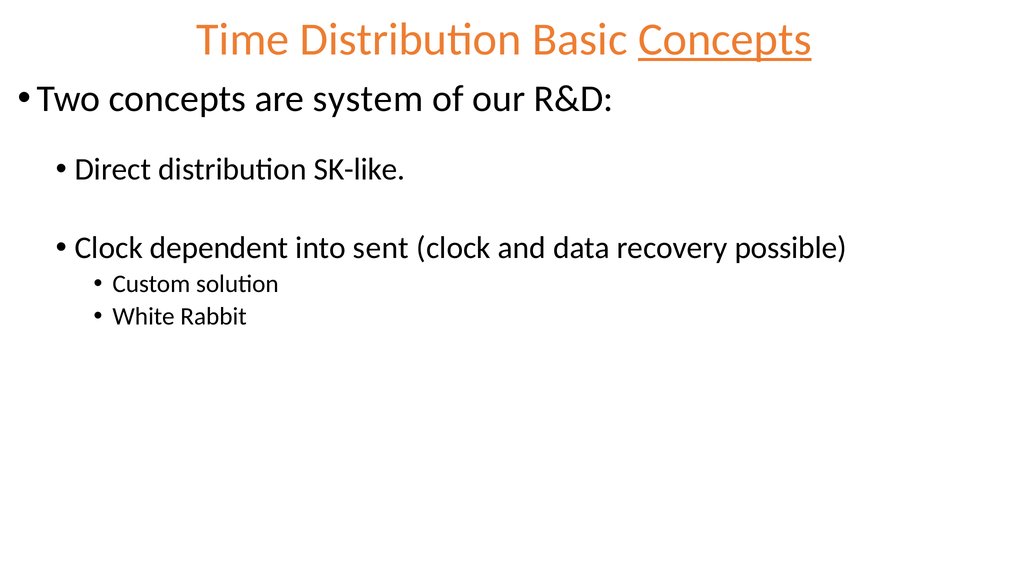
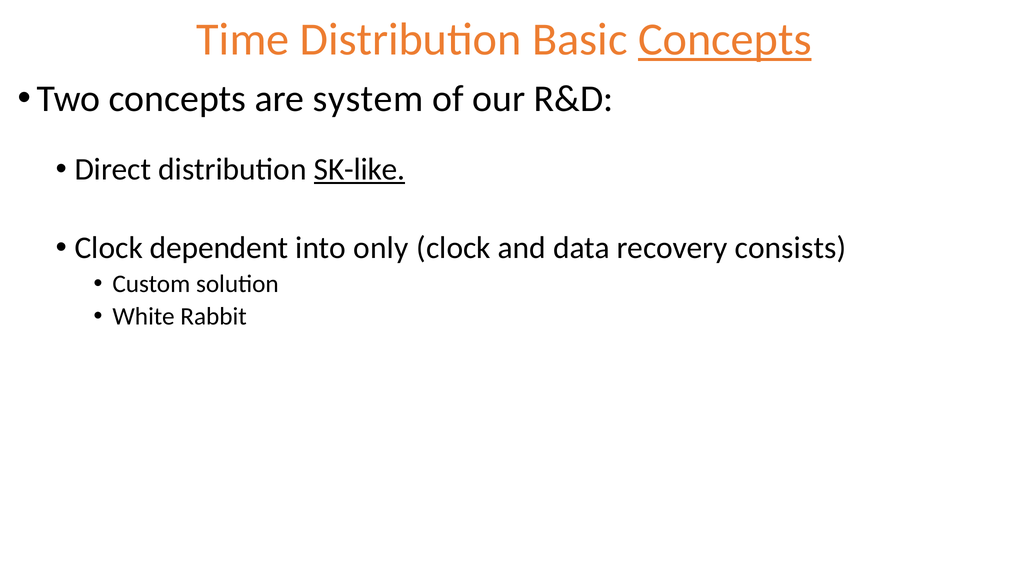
SK-like underline: none -> present
sent: sent -> only
possible: possible -> consists
